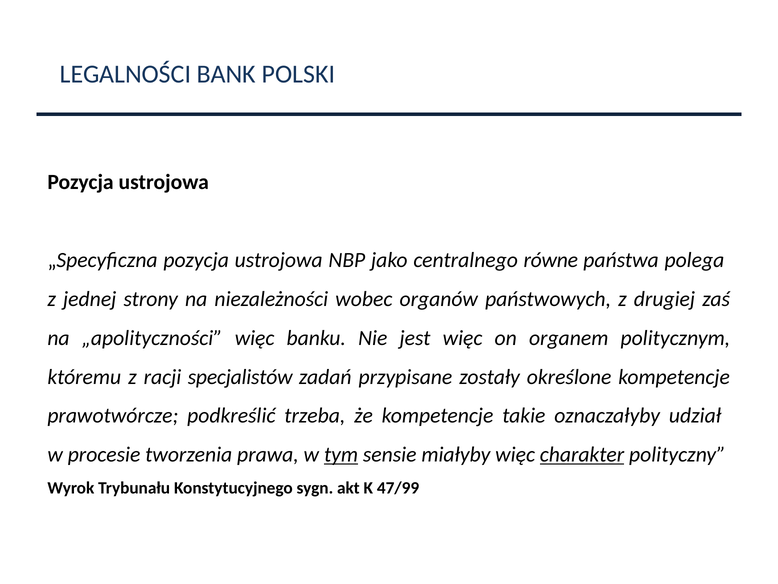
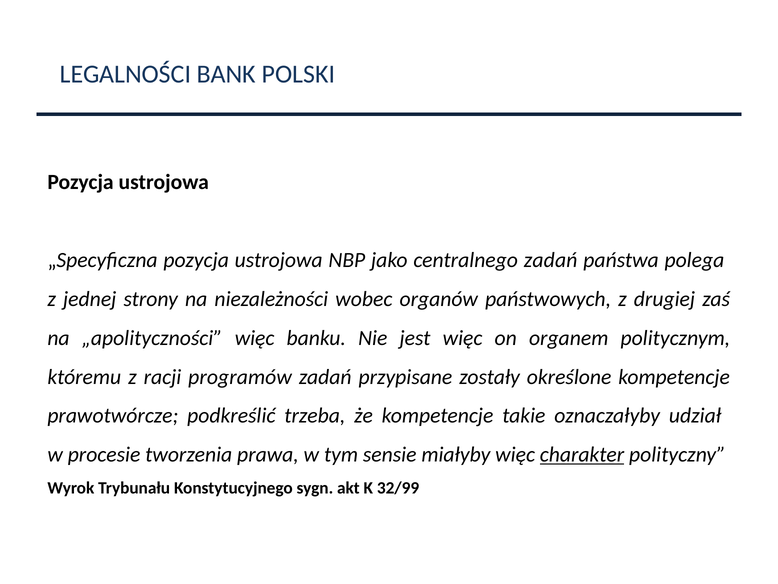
centralnego równe: równe -> zadań
specjalistów: specjalistów -> programów
tym underline: present -> none
47/99: 47/99 -> 32/99
